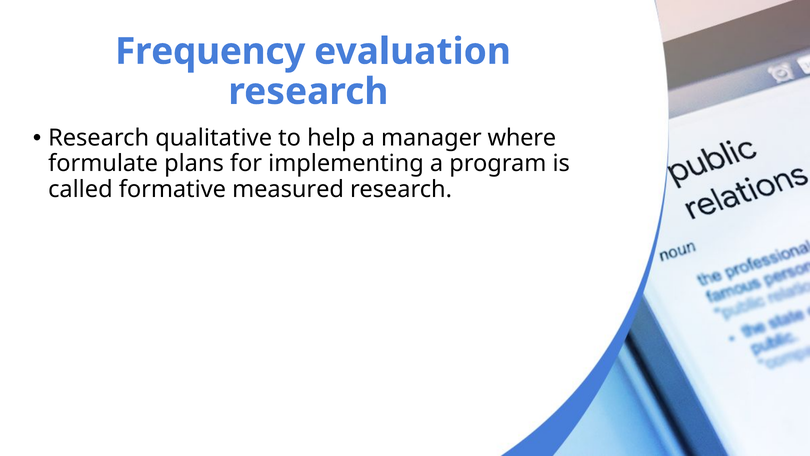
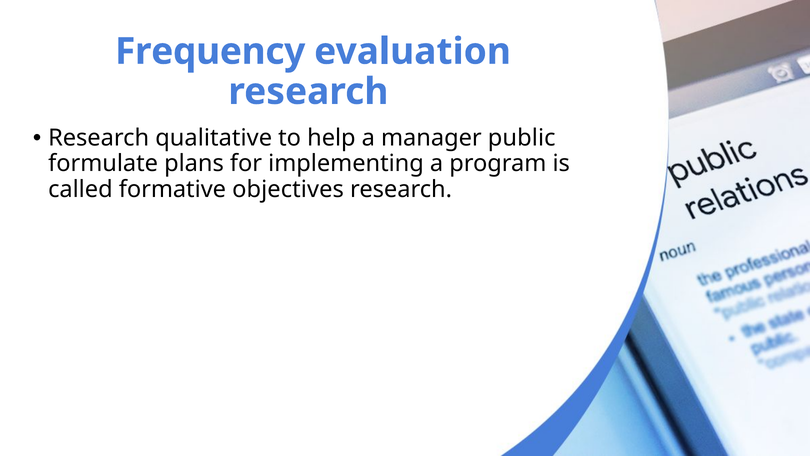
where: where -> public
measured: measured -> objectives
